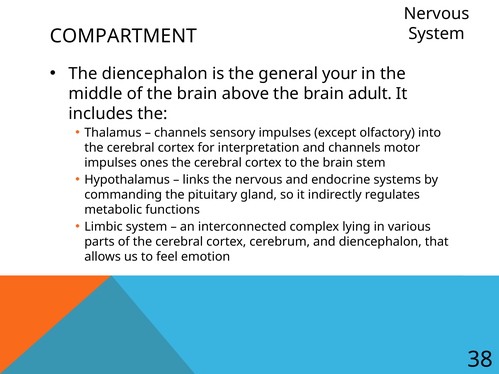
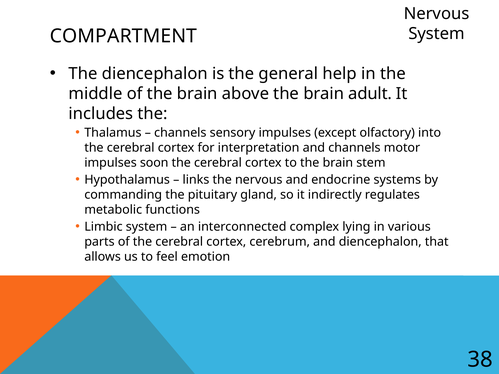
your: your -> help
ones: ones -> soon
